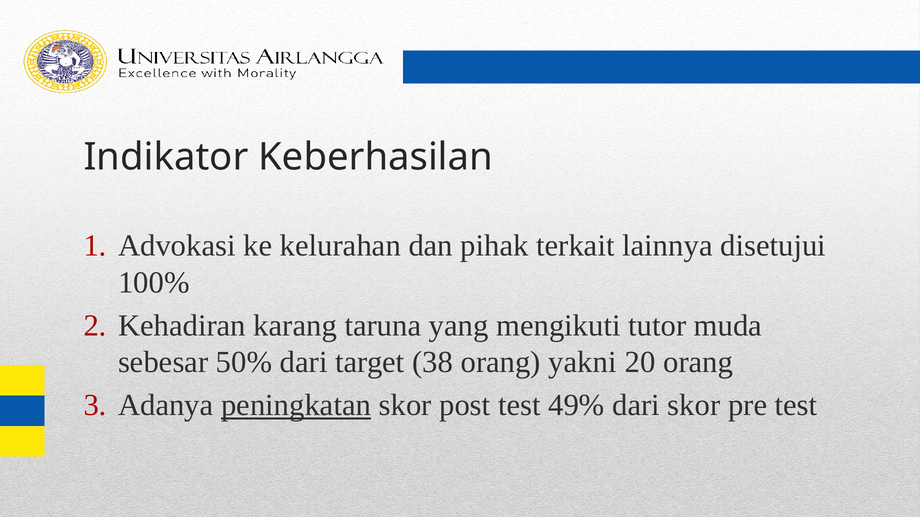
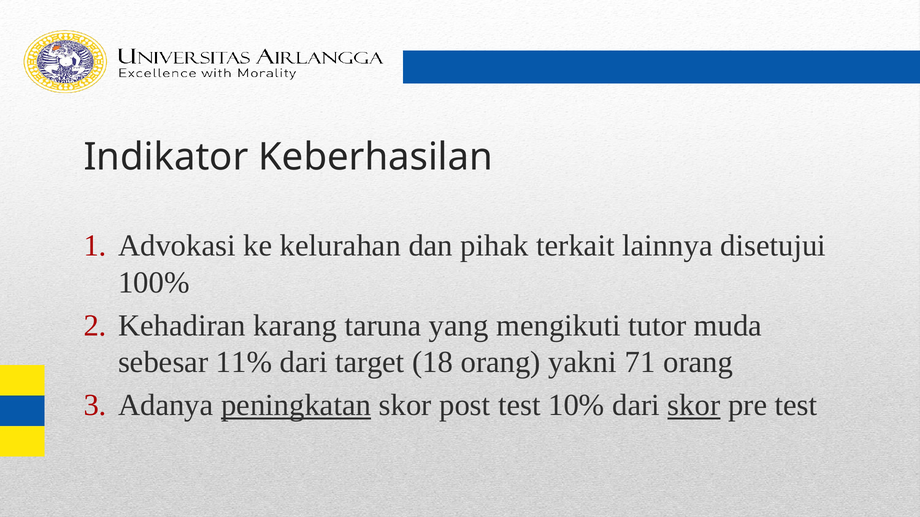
50%: 50% -> 11%
38: 38 -> 18
20: 20 -> 71
49%: 49% -> 10%
skor at (694, 406) underline: none -> present
